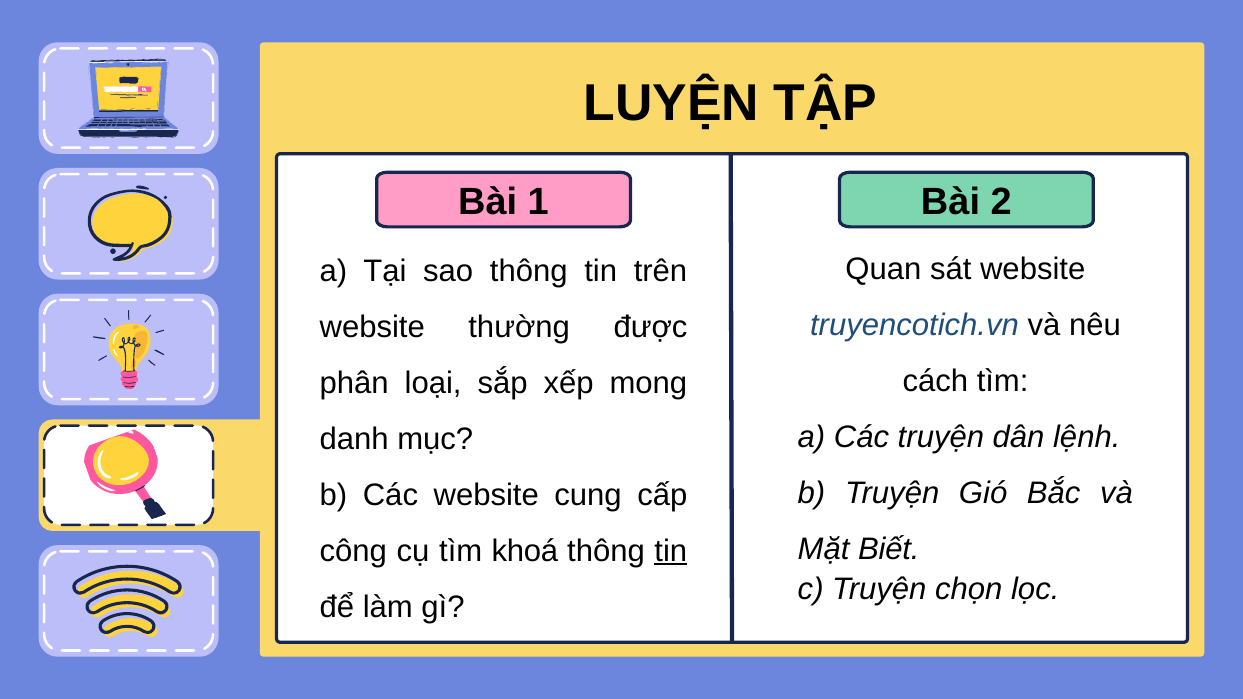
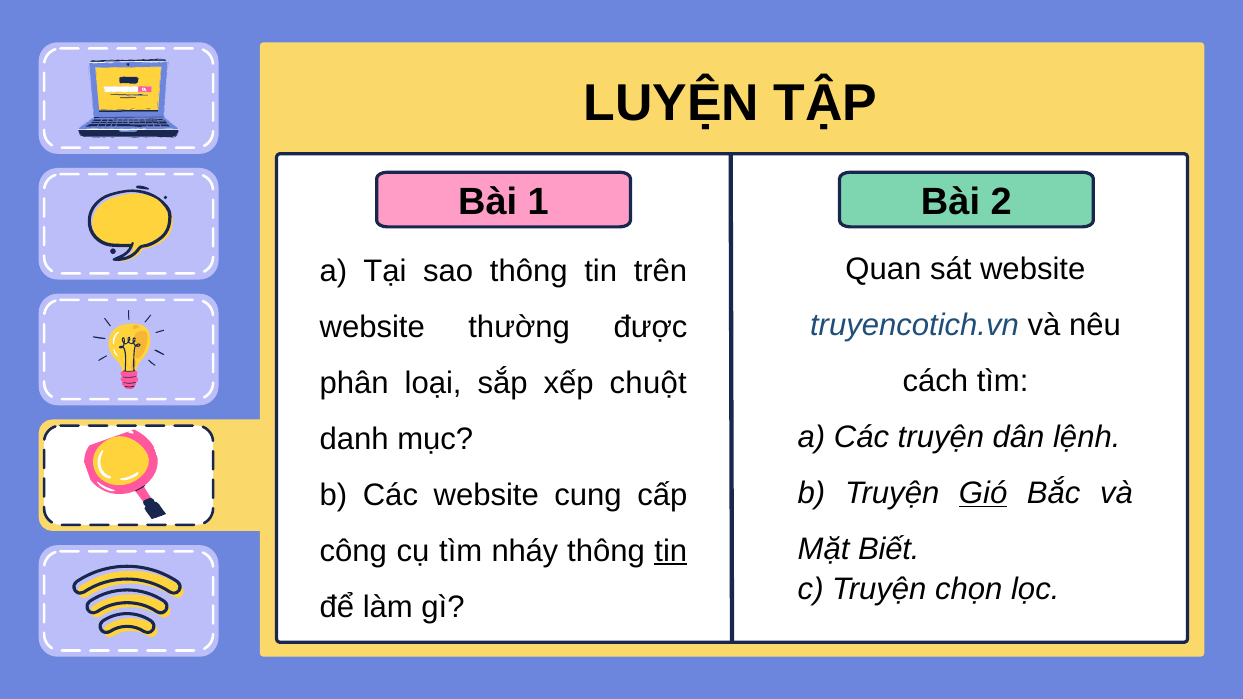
mong: mong -> chuột
Gió underline: none -> present
khoá: khoá -> nháy
